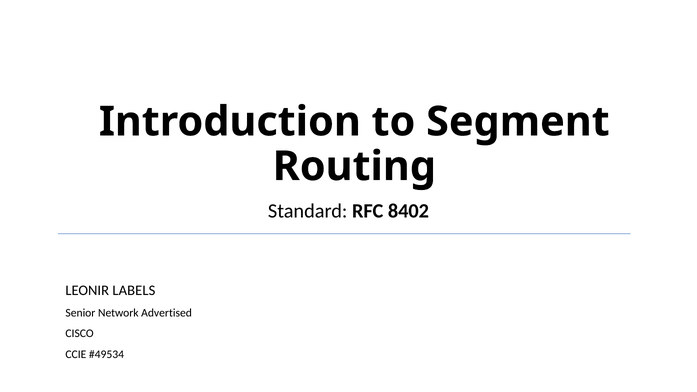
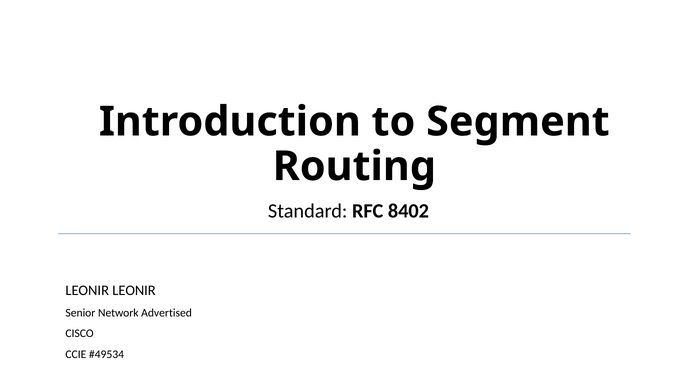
LEONIR LABELS: LABELS -> LEONIR
